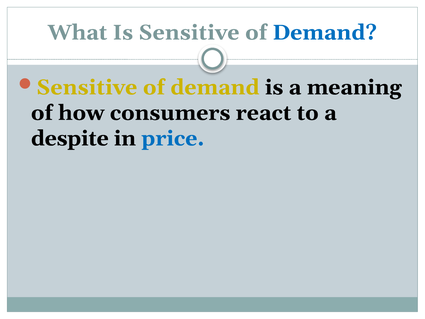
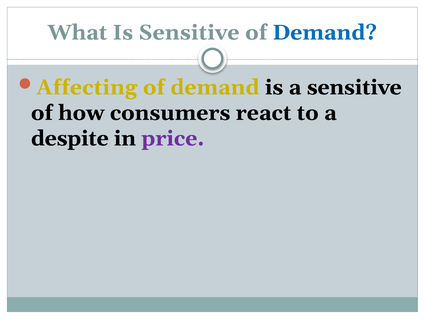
Sensitive at (87, 87): Sensitive -> Affecting
a meaning: meaning -> sensitive
price colour: blue -> purple
